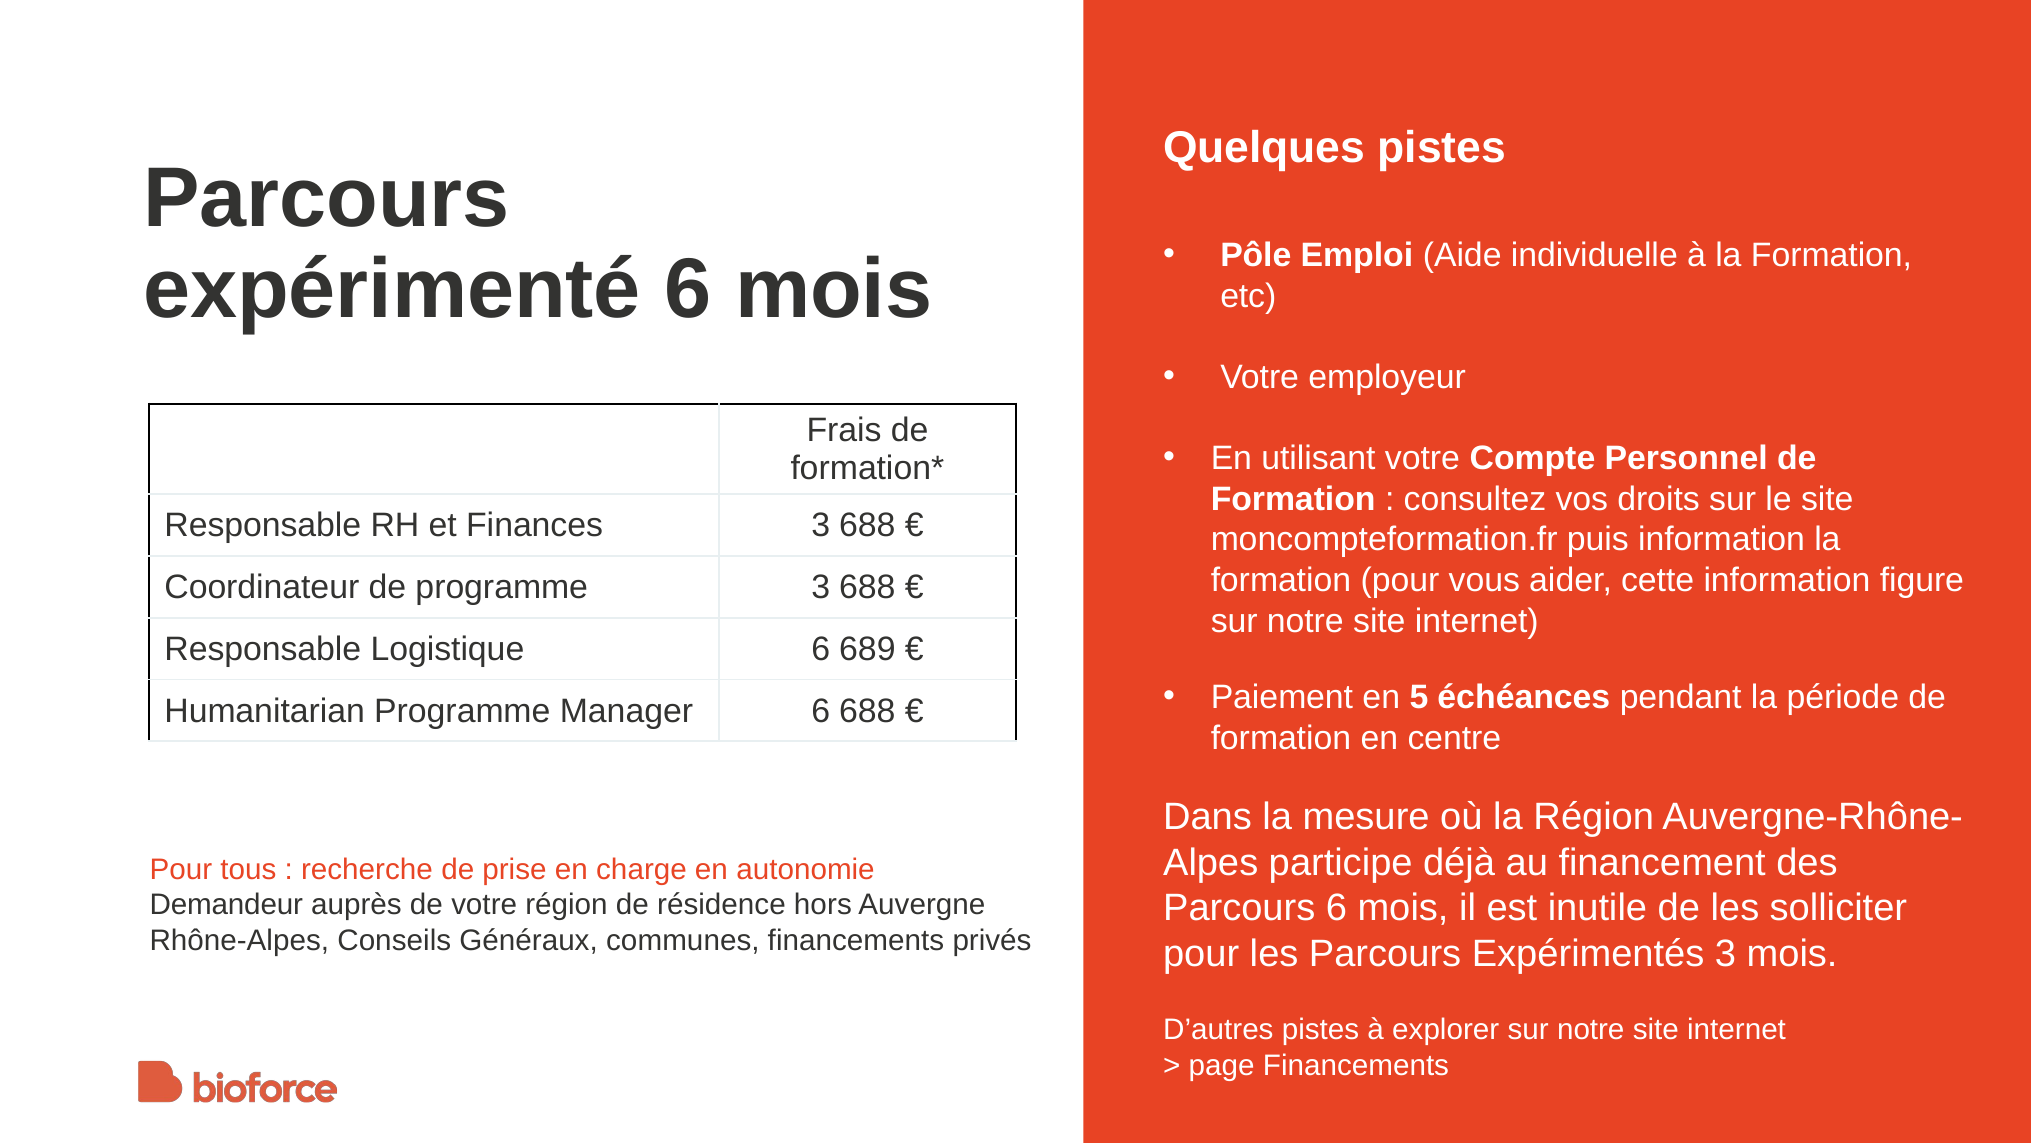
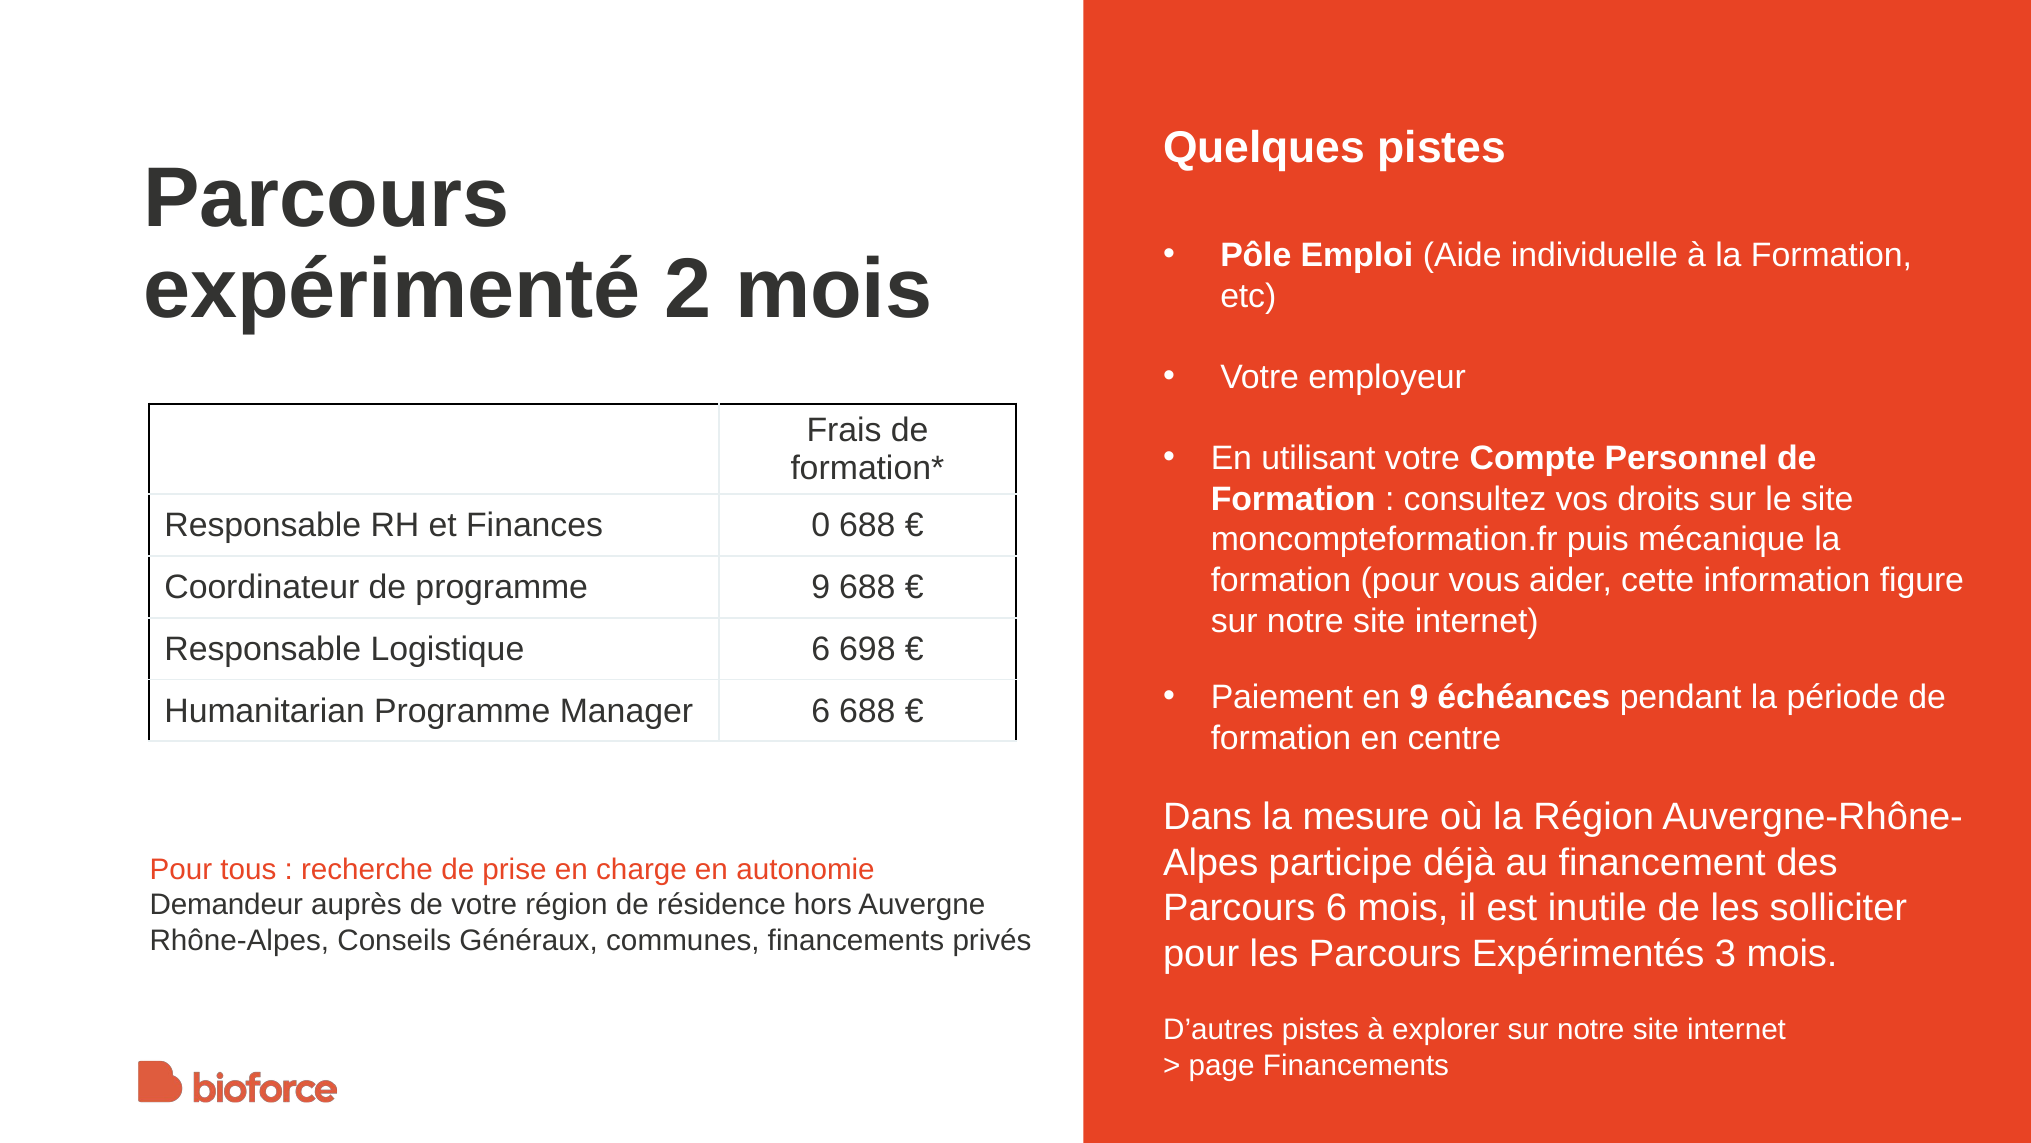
expérimenté 6: 6 -> 2
Finances 3: 3 -> 0
puis information: information -> mécanique
programme 3: 3 -> 9
689: 689 -> 698
en 5: 5 -> 9
